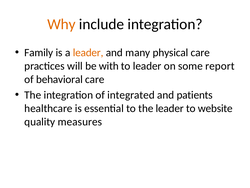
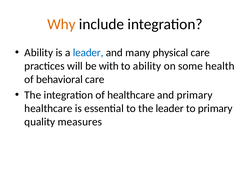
Family at (39, 52): Family -> Ability
leader at (88, 52) colour: orange -> blue
to leader: leader -> ability
report: report -> health
of integrated: integrated -> healthcare
and patients: patients -> primary
to website: website -> primary
